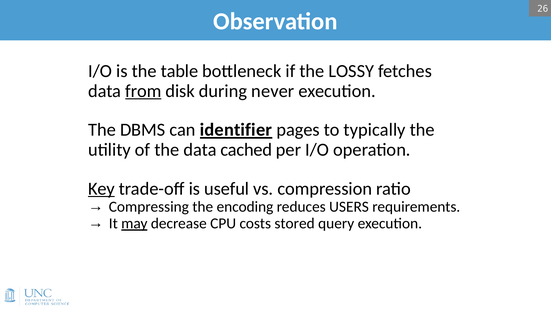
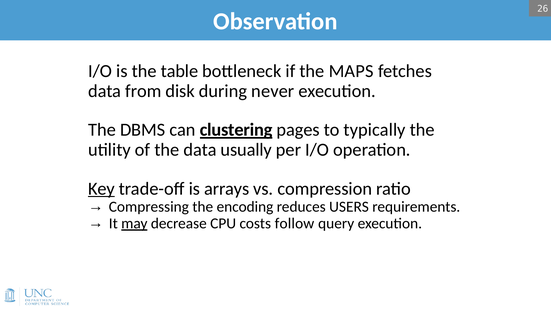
LOSSY: LOSSY -> MAPS
from underline: present -> none
identifier: identifier -> clustering
cached: cached -> usually
useful: useful -> arrays
stored: stored -> follow
